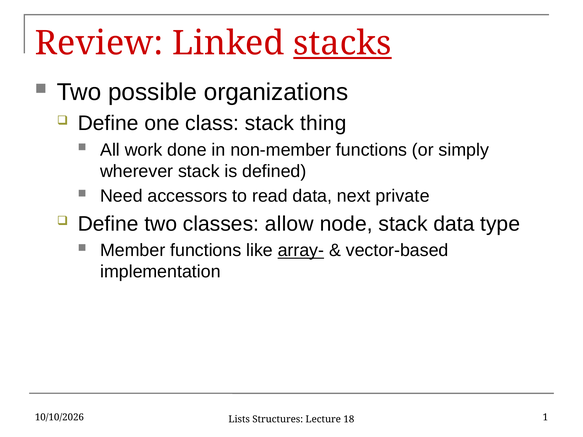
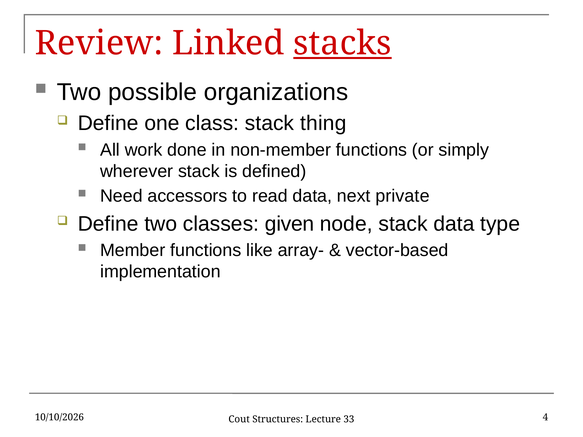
allow: allow -> given
array- underline: present -> none
1: 1 -> 4
Lists: Lists -> Cout
18: 18 -> 33
